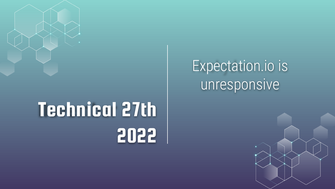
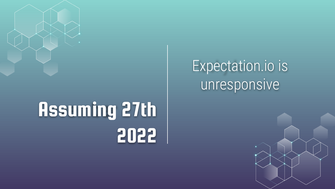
Technical: Technical -> Assuming
